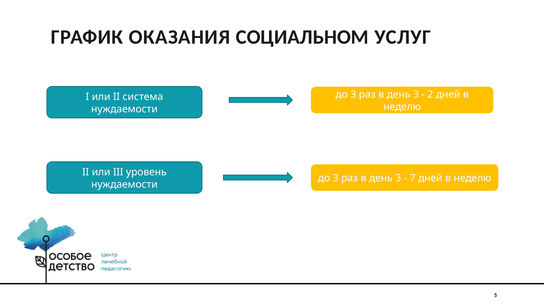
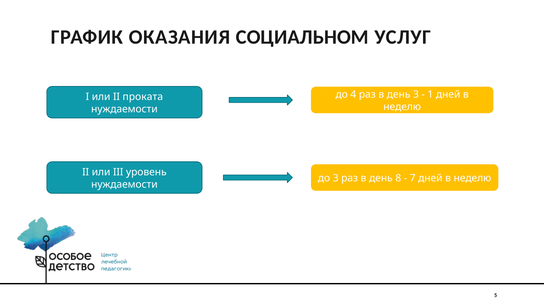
3 at (353, 95): 3 -> 4
2: 2 -> 1
система: система -> проката
3 at (398, 178): 3 -> 8
